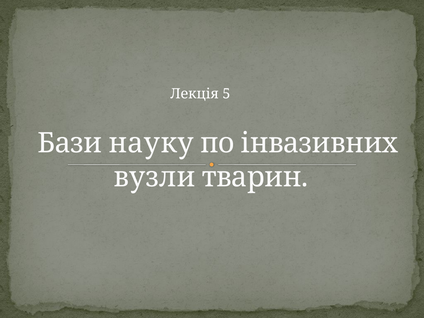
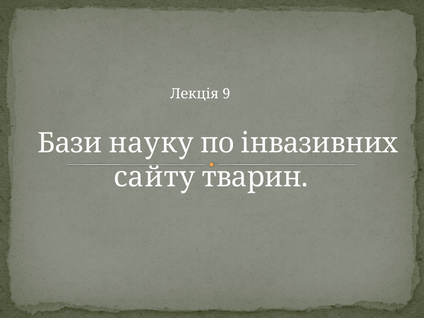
5: 5 -> 9
вузли: вузли -> сайту
